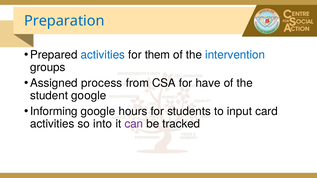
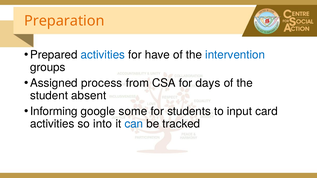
Preparation colour: blue -> orange
them: them -> have
have: have -> days
student google: google -> absent
hours: hours -> some
can colour: purple -> blue
